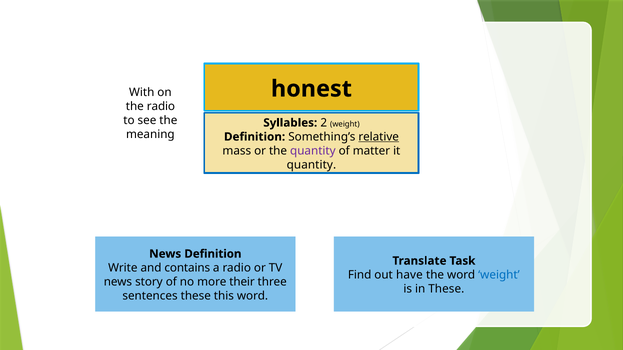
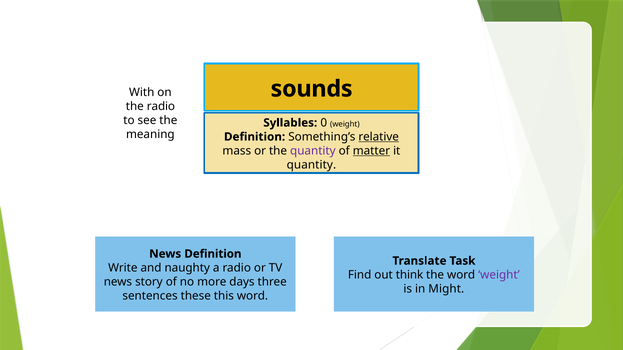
honest: honest -> sounds
2: 2 -> 0
matter underline: none -> present
contains: contains -> naughty
have: have -> think
weight at (499, 275) colour: blue -> purple
their: their -> days
in These: These -> Might
